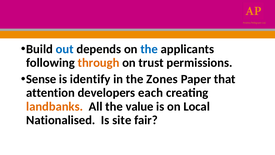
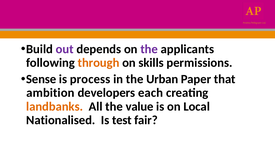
out colour: blue -> purple
the at (149, 49) colour: blue -> purple
trust: trust -> skills
identify: identify -> process
Zones: Zones -> Urban
attention: attention -> ambition
site: site -> test
